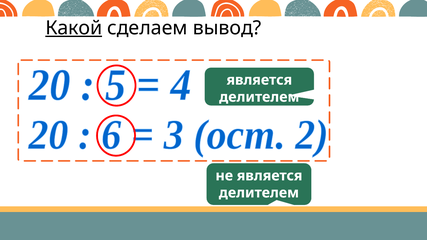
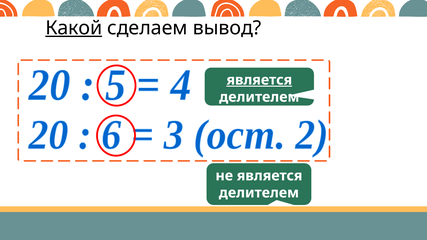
является at (259, 80) underline: none -> present
